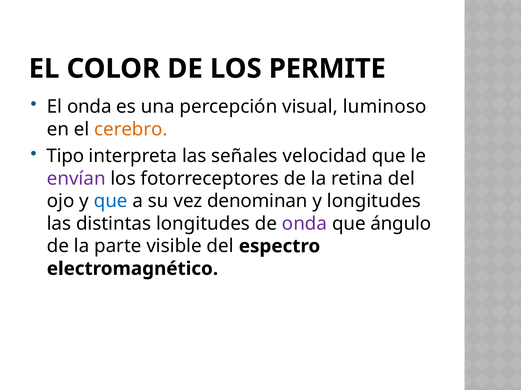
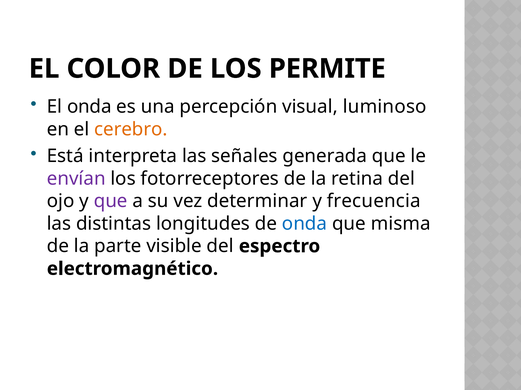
Tipo: Tipo -> Está
velocidad: velocidad -> generada
que at (111, 201) colour: blue -> purple
denominan: denominan -> determinar
y longitudes: longitudes -> frecuencia
onda at (305, 224) colour: purple -> blue
ángulo: ángulo -> misma
